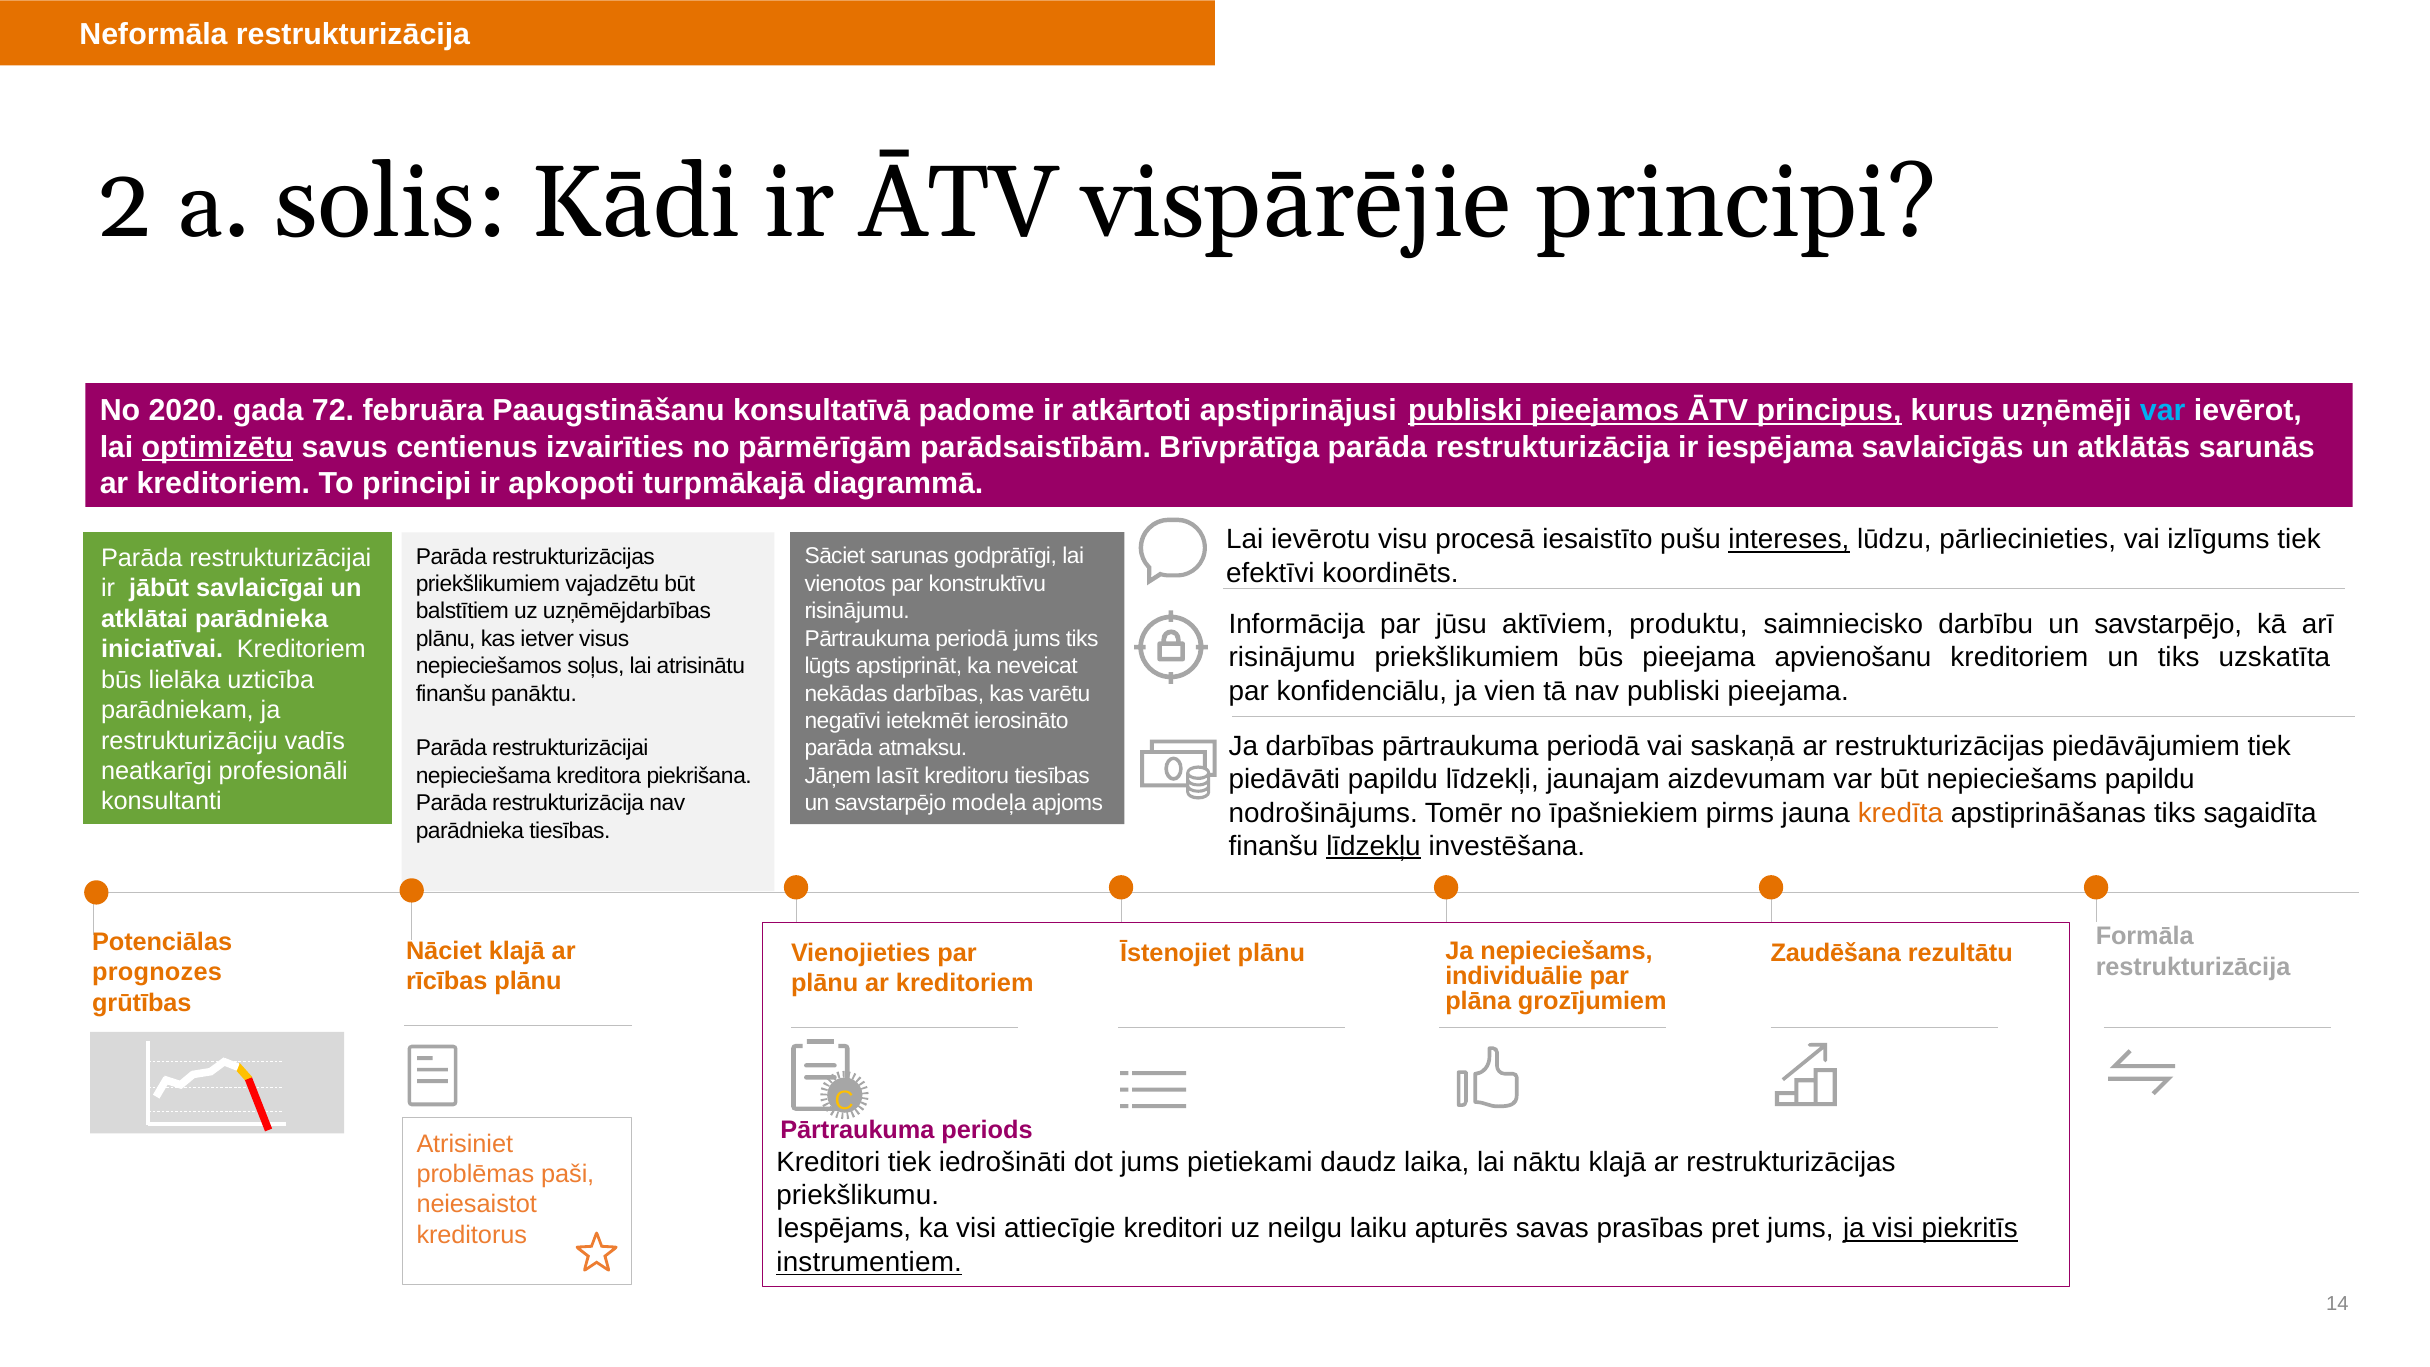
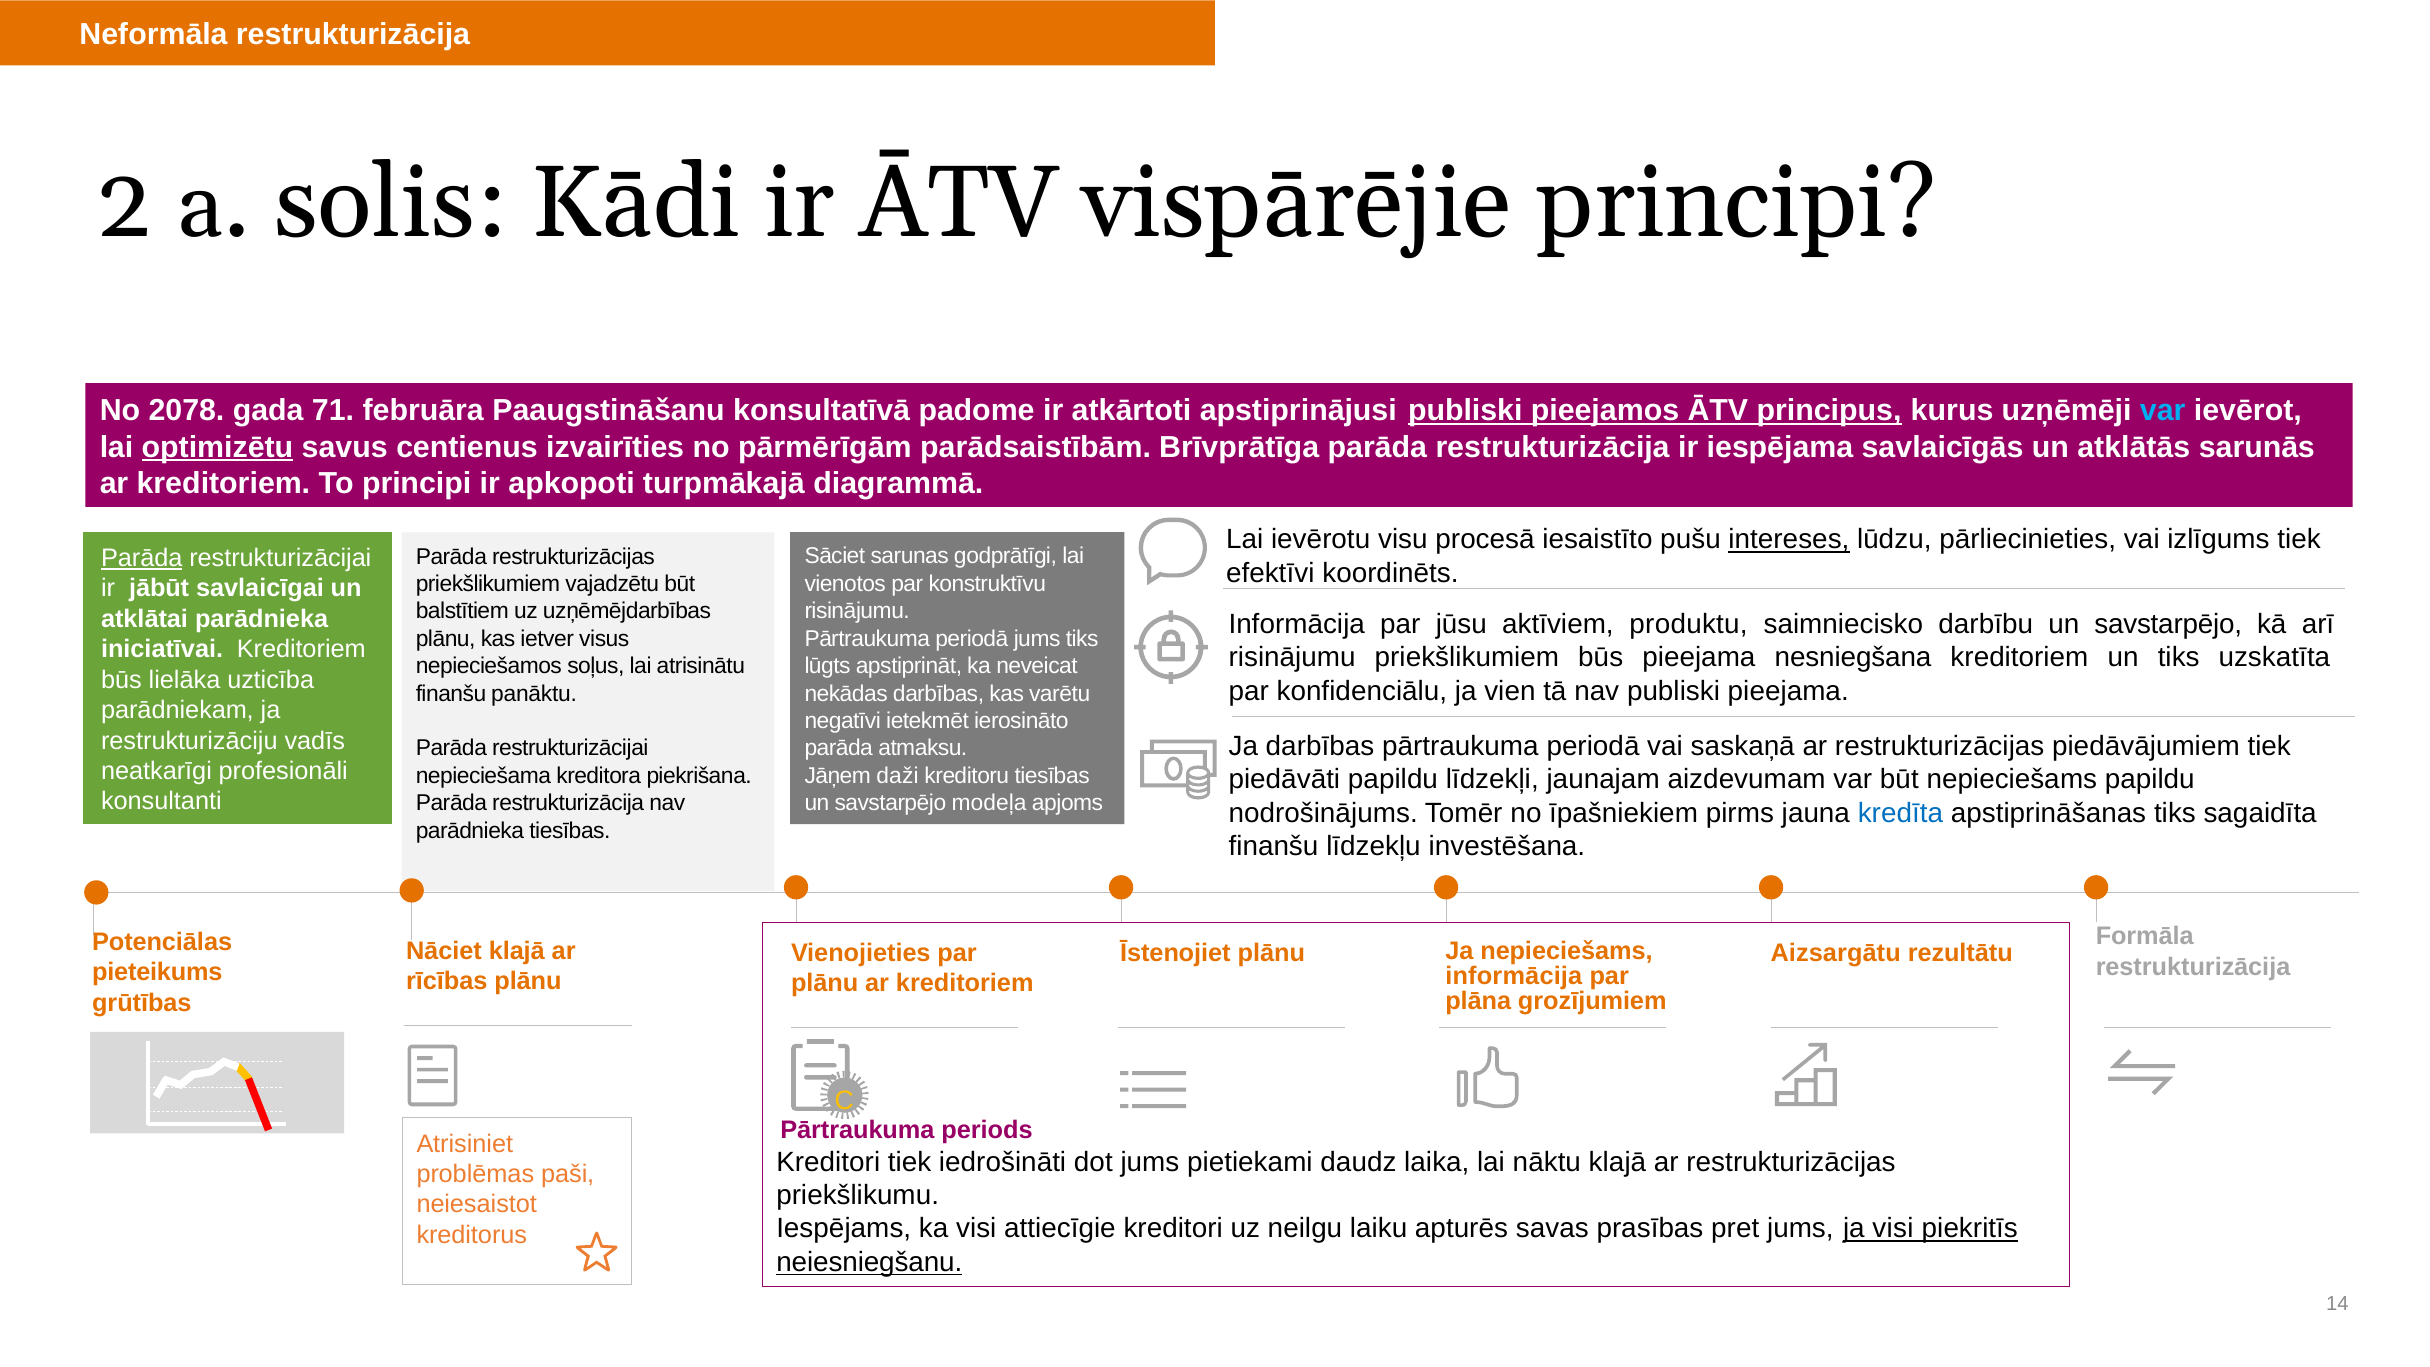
2020: 2020 -> 2078
72: 72 -> 71
Parāda at (142, 558) underline: none -> present
apvienošanu: apvienošanu -> nesniegšana
lasīt: lasīt -> daži
kredīta colour: orange -> blue
līdzekļu underline: present -> none
Zaudēšana: Zaudēšana -> Aizsargātu
prognozes: prognozes -> pieteikums
individuālie at (1514, 976): individuālie -> informācija
instrumentiem: instrumentiem -> neiesniegšanu
